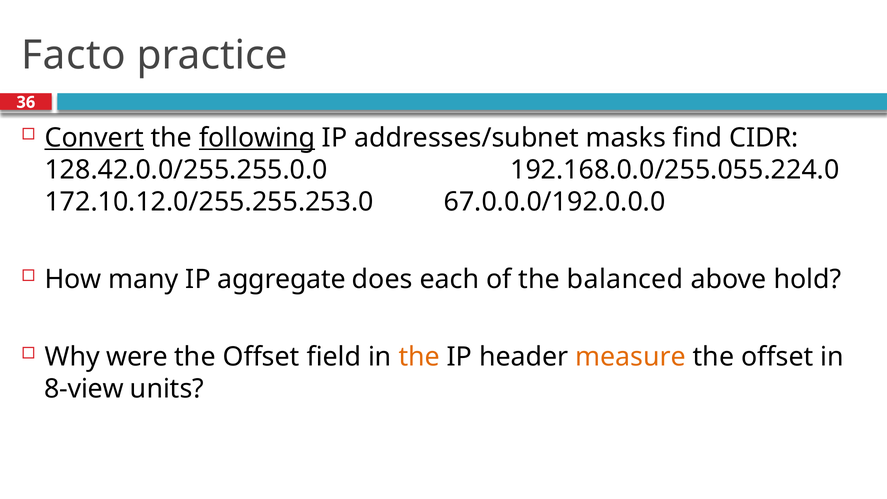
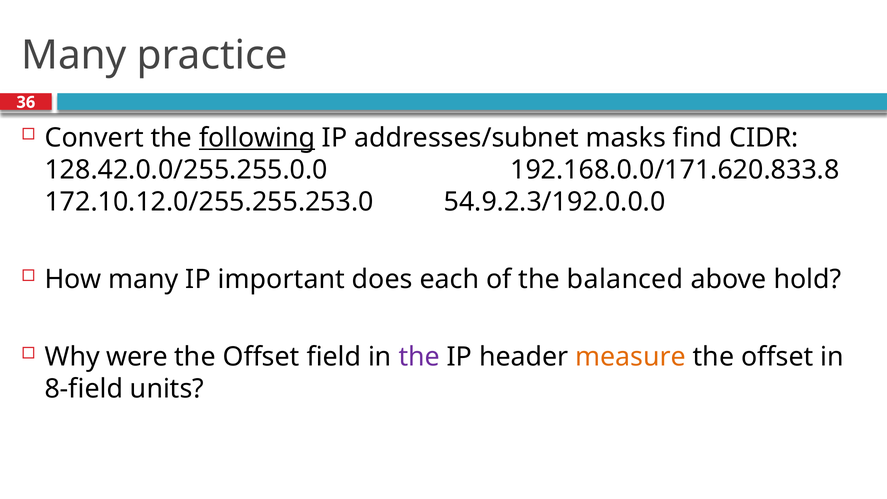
Facto at (74, 55): Facto -> Many
Convert underline: present -> none
192.168.0.0/255.055.224.0: 192.168.0.0/255.055.224.0 -> 192.168.0.0/171.620.833.8
67.0.0.0/192.0.0.0: 67.0.0.0/192.0.0.0 -> 54.9.2.3/192.0.0.0
aggregate: aggregate -> important
the at (419, 357) colour: orange -> purple
8-view: 8-view -> 8-field
